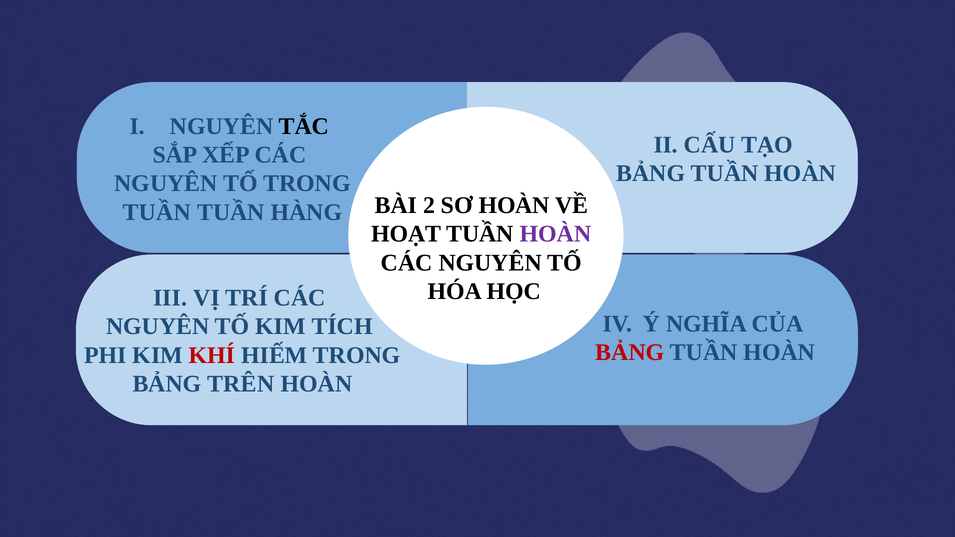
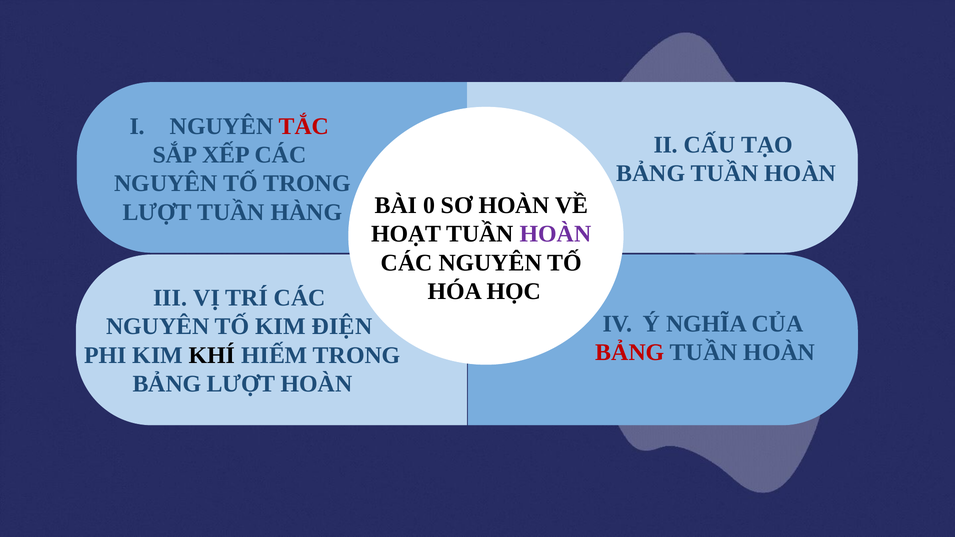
TẮC colour: black -> red
2: 2 -> 0
TUẦN at (157, 212): TUẦN -> LƯỢT
TÍCH: TÍCH -> ĐIỆN
KHÍ colour: red -> black
BẢNG TRÊN: TRÊN -> LƯỢT
